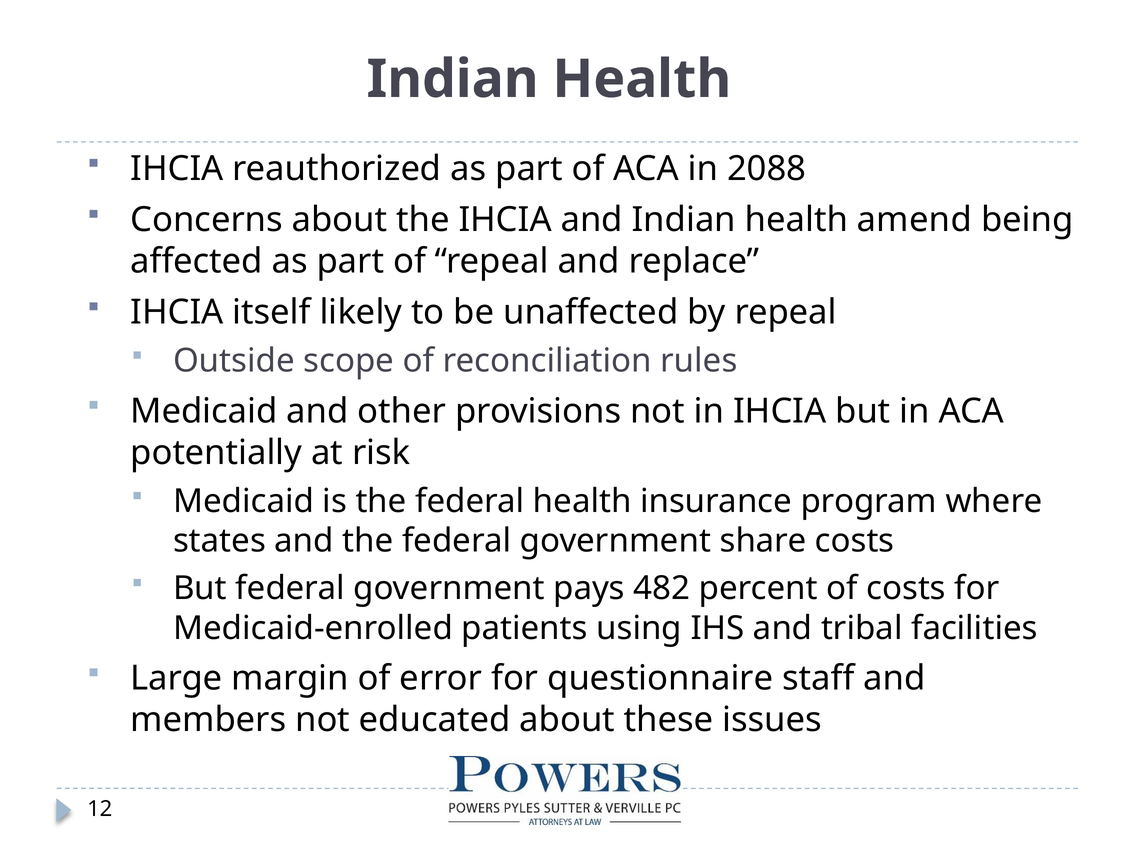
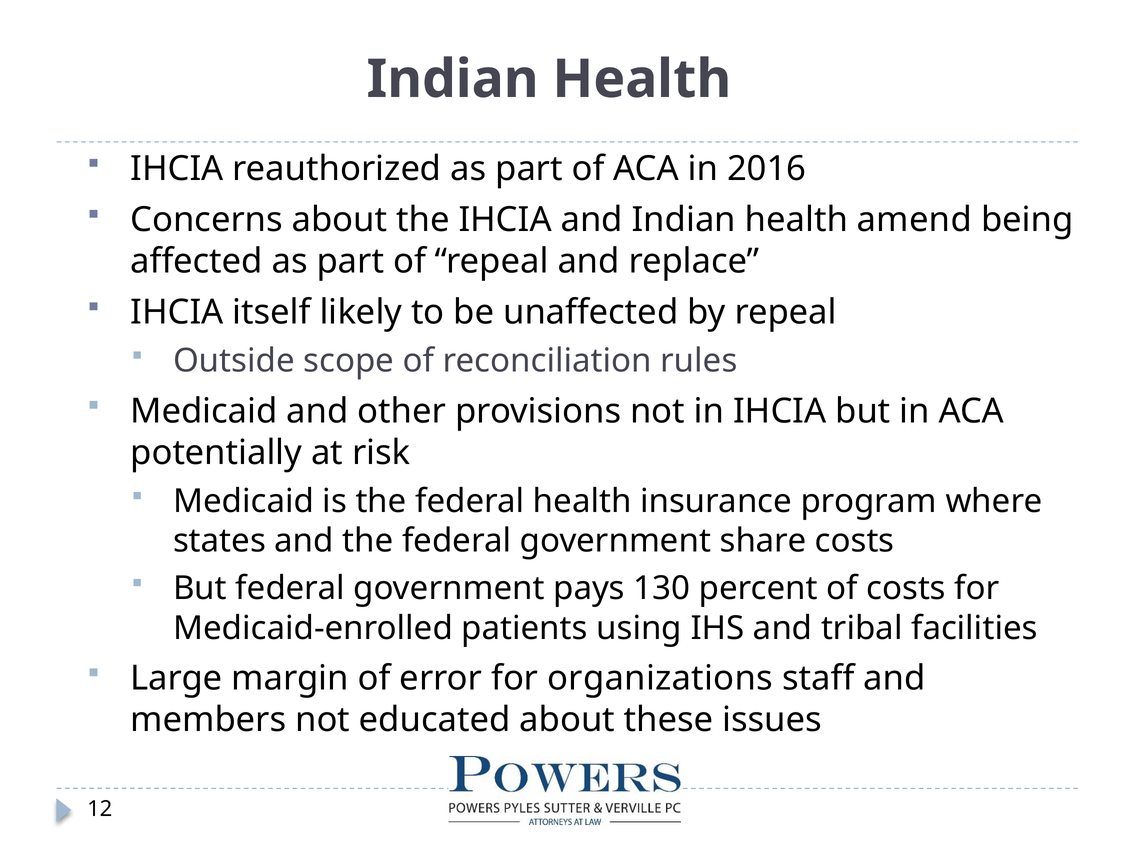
2088: 2088 -> 2016
482: 482 -> 130
questionnaire: questionnaire -> organizations
